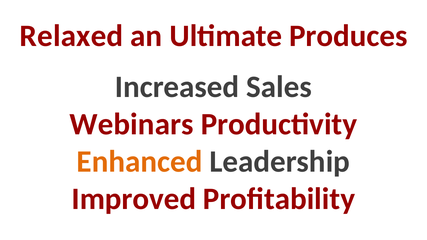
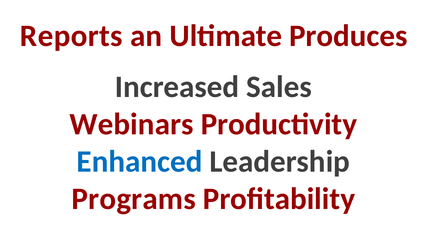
Relaxed: Relaxed -> Reports
Enhanced colour: orange -> blue
Improved: Improved -> Programs
